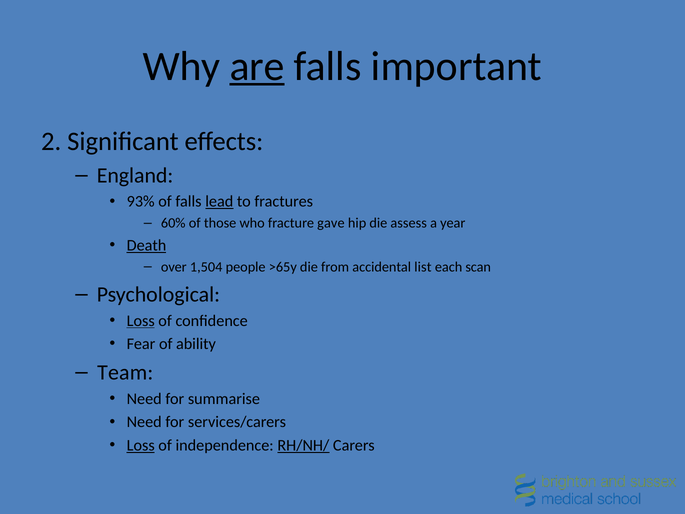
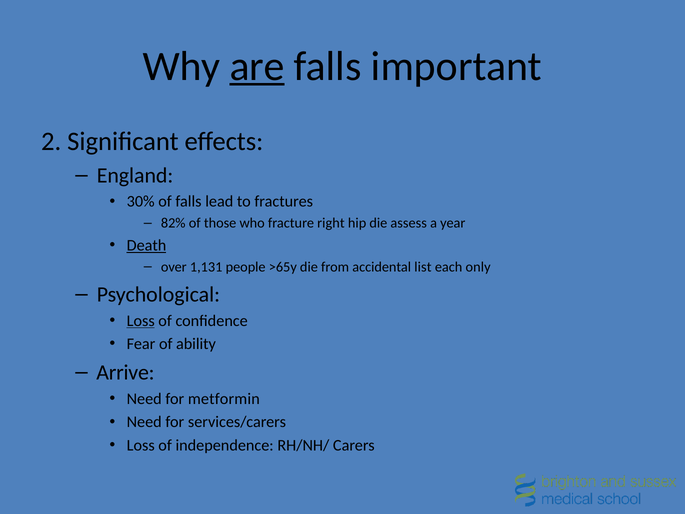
93%: 93% -> 30%
lead underline: present -> none
60%: 60% -> 82%
gave: gave -> right
1,504: 1,504 -> 1,131
scan: scan -> only
Team: Team -> Arrive
summarise: summarise -> metformin
Loss at (141, 445) underline: present -> none
RH/NH/ underline: present -> none
